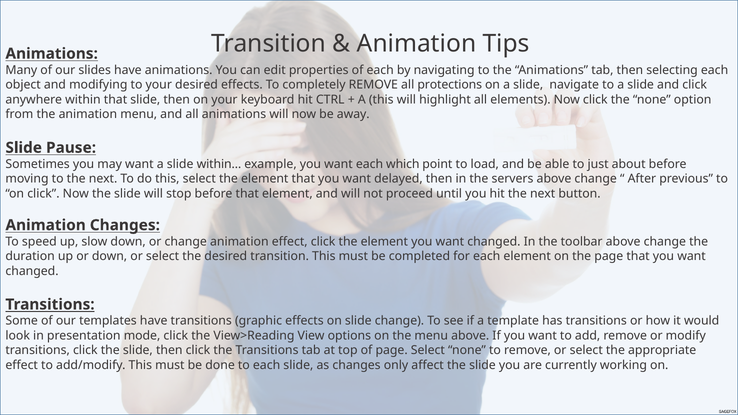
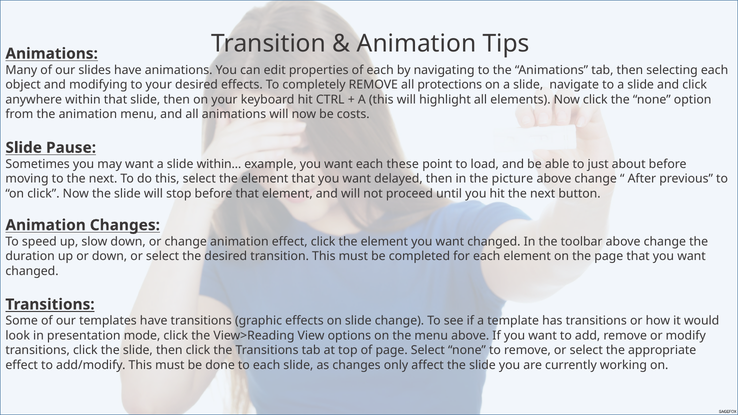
away: away -> costs
which: which -> these
servers: servers -> picture
